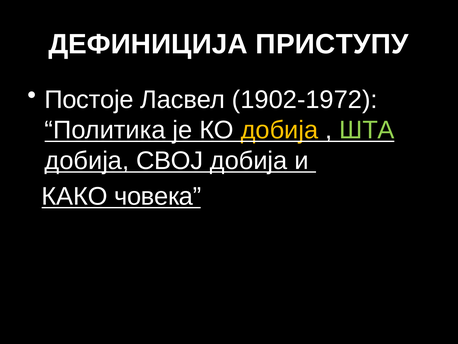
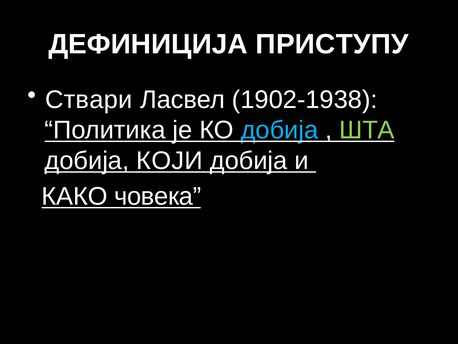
Постоје: Постоје -> Ствари
1902-1972: 1902-1972 -> 1902-1938
добија at (280, 130) colour: yellow -> light blue
СВОЈ: СВОЈ -> КОЈИ
